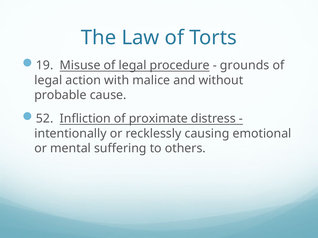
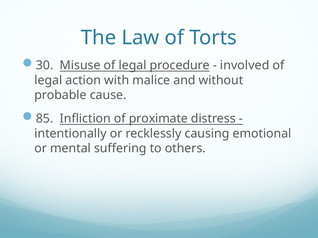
19: 19 -> 30
grounds: grounds -> involved
52: 52 -> 85
